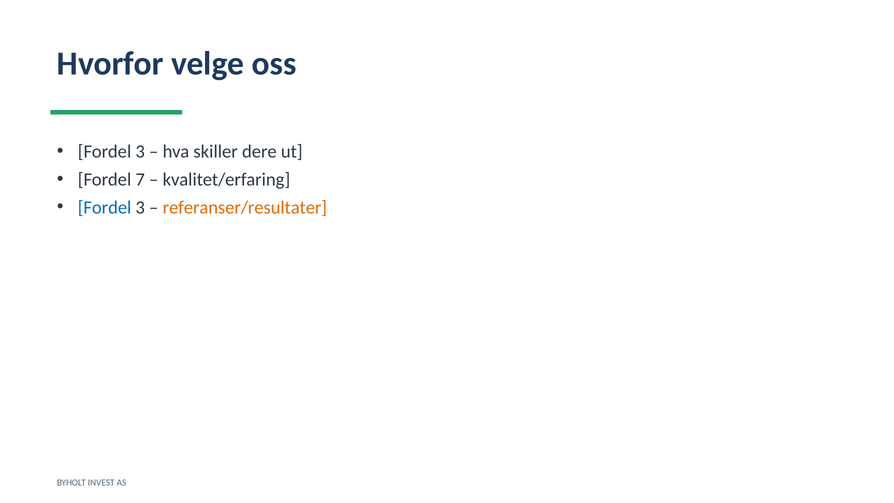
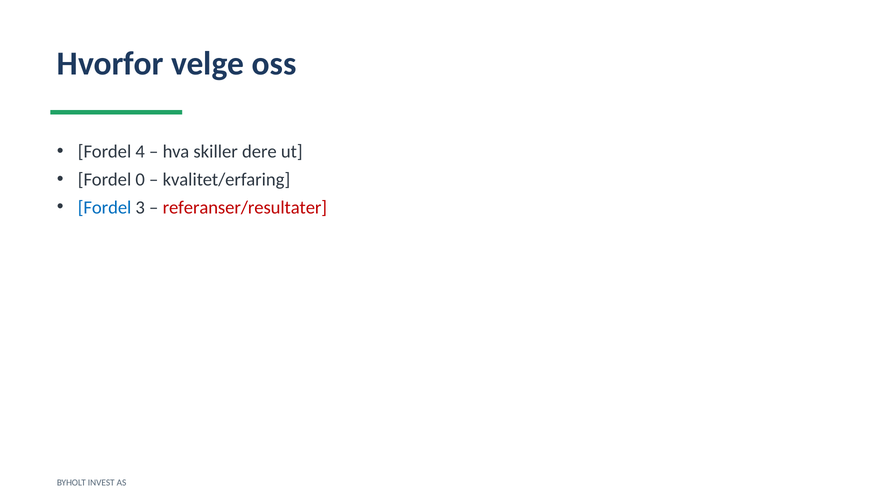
3 at (140, 151): 3 -> 4
7: 7 -> 0
referanser/resultater colour: orange -> red
